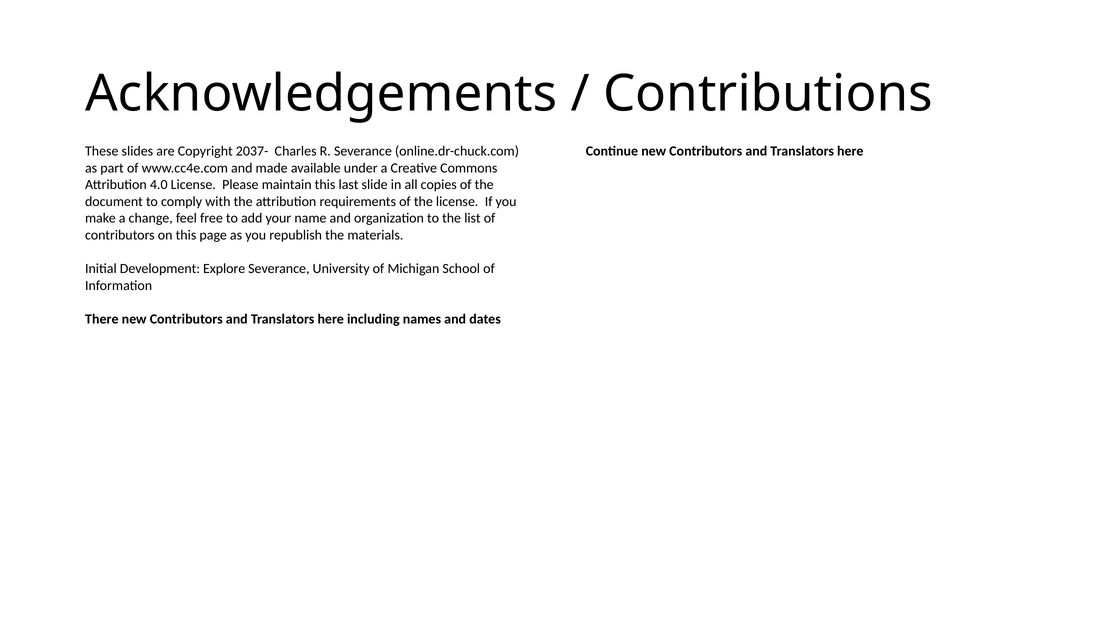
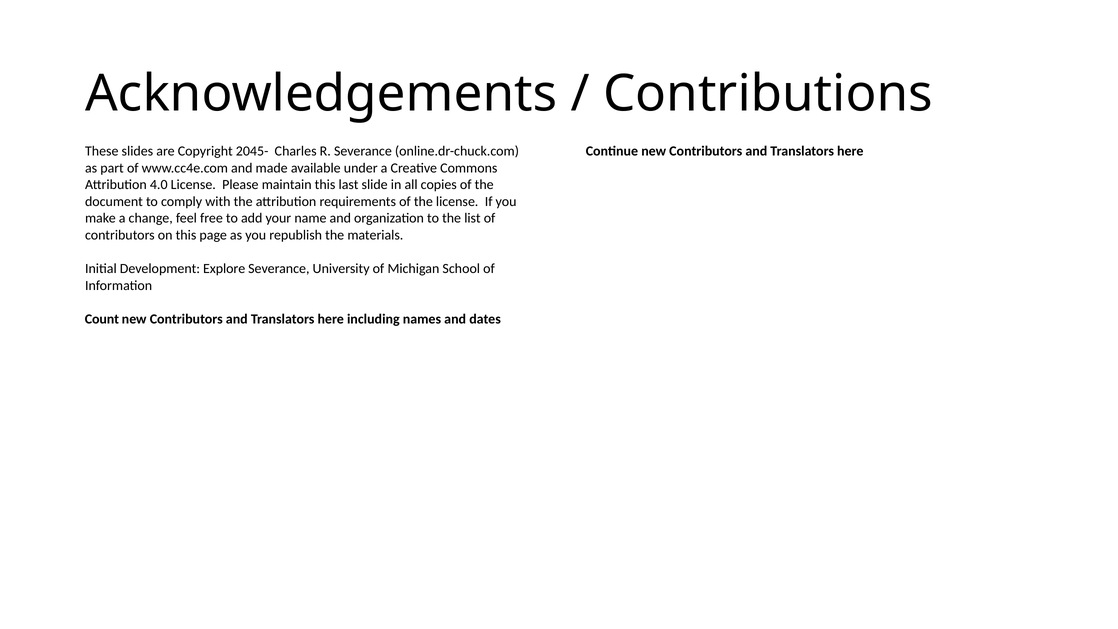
2037-: 2037- -> 2045-
There: There -> Count
